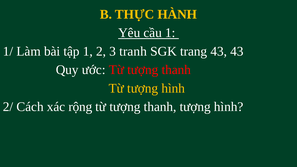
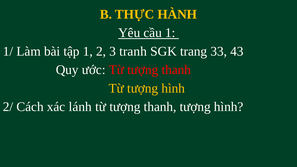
trang 43: 43 -> 33
rộng: rộng -> lánh
